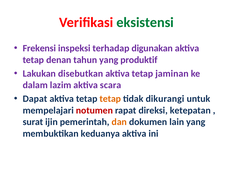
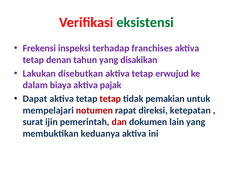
digunakan: digunakan -> franchises
produktif: produktif -> disakikan
jaminan: jaminan -> erwujud
lazim: lazim -> biaya
scara: scara -> pajak
tetap at (110, 99) colour: orange -> red
dikurangi: dikurangi -> pemakian
dan colour: orange -> red
